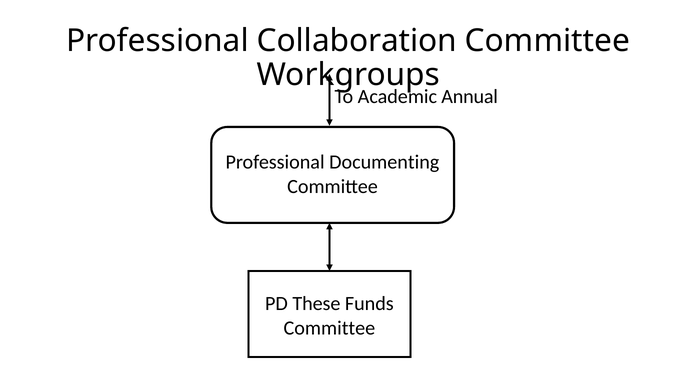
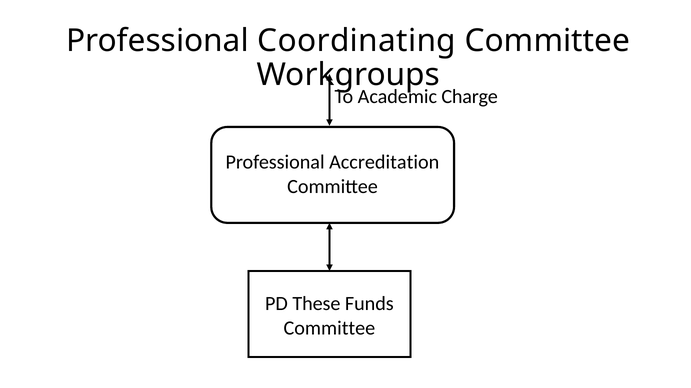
Collaboration: Collaboration -> Coordinating
Annual: Annual -> Charge
Documenting: Documenting -> Accreditation
